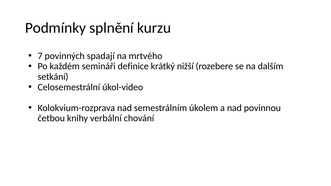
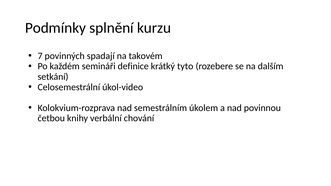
mrtvého: mrtvého -> takovém
nižší: nižší -> tyto
